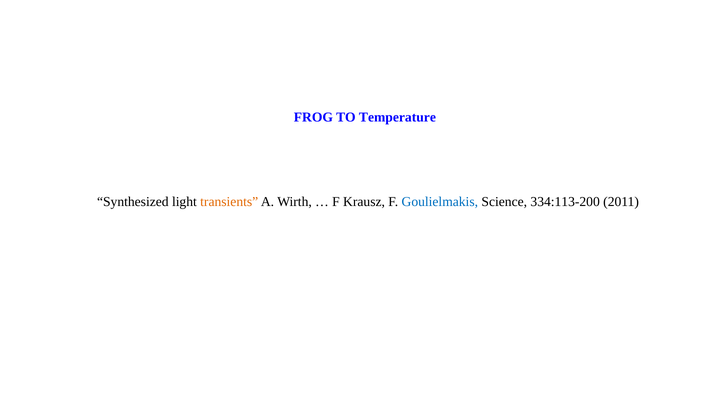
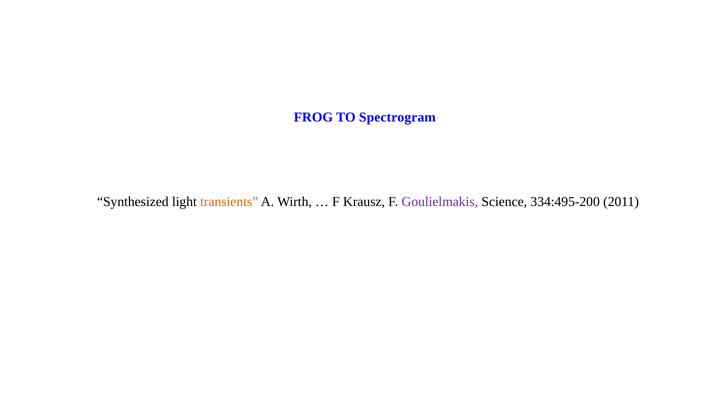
Temperature: Temperature -> Spectrogram
Goulielmakis colour: blue -> purple
334:113-200: 334:113-200 -> 334:495-200
